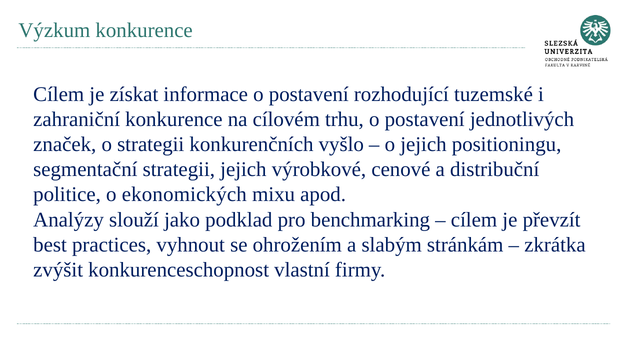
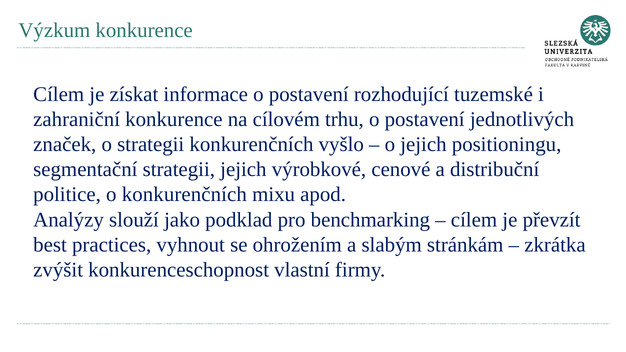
o ekonomických: ekonomických -> konkurenčních
